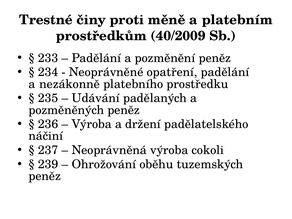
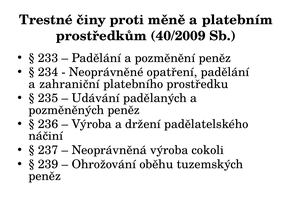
nezákonně: nezákonně -> zahraniční
